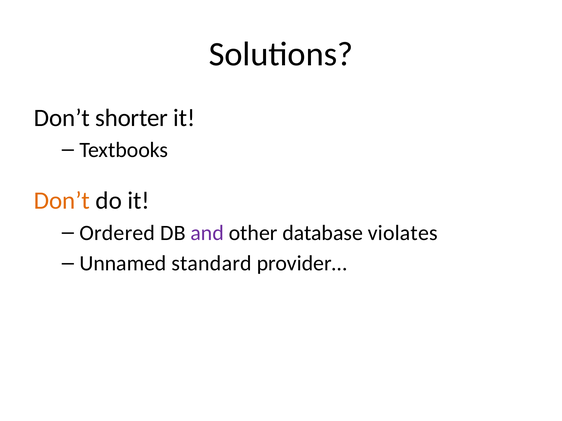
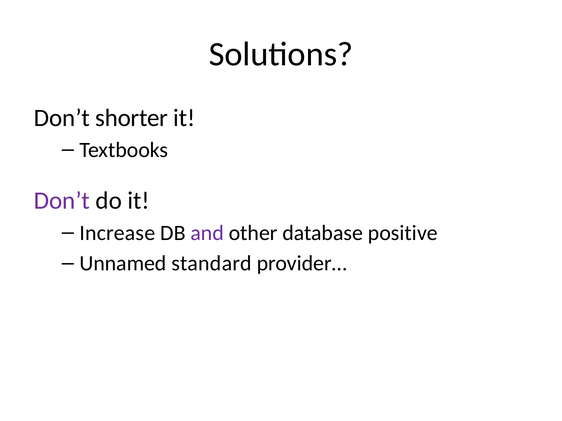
Don’t at (62, 201) colour: orange -> purple
Ordered: Ordered -> Increase
violates: violates -> positive
